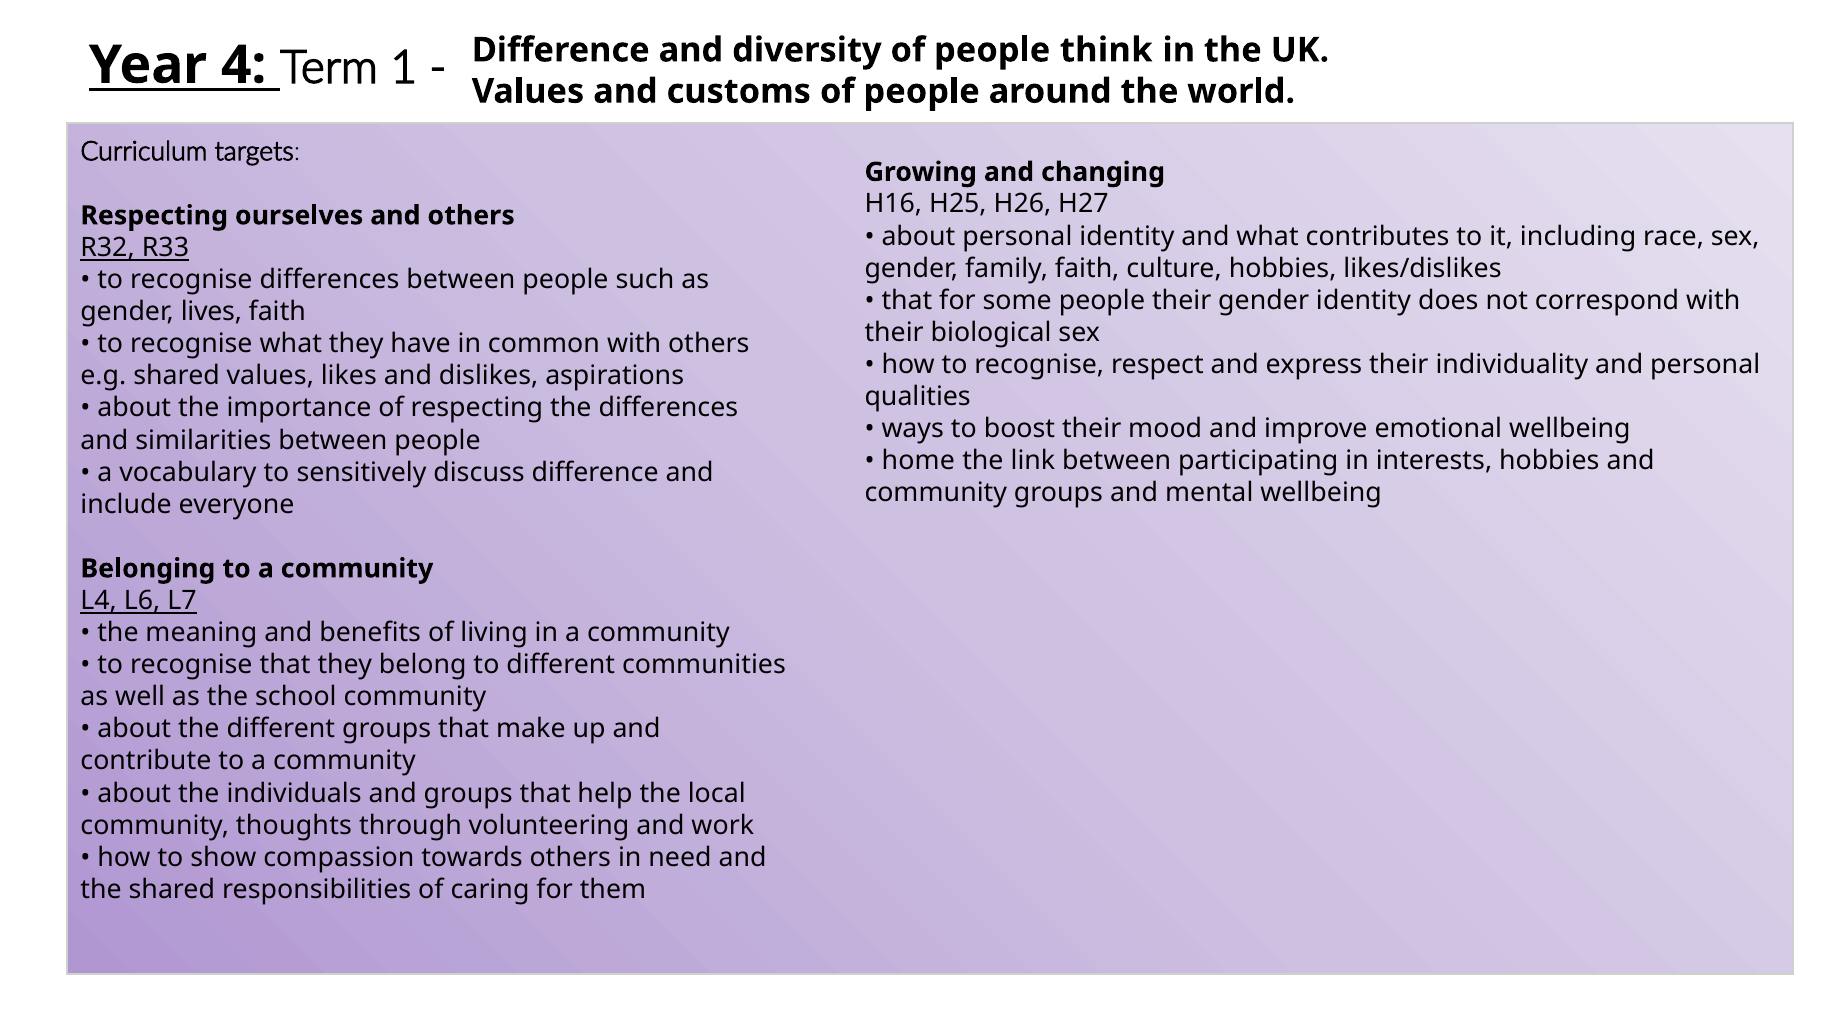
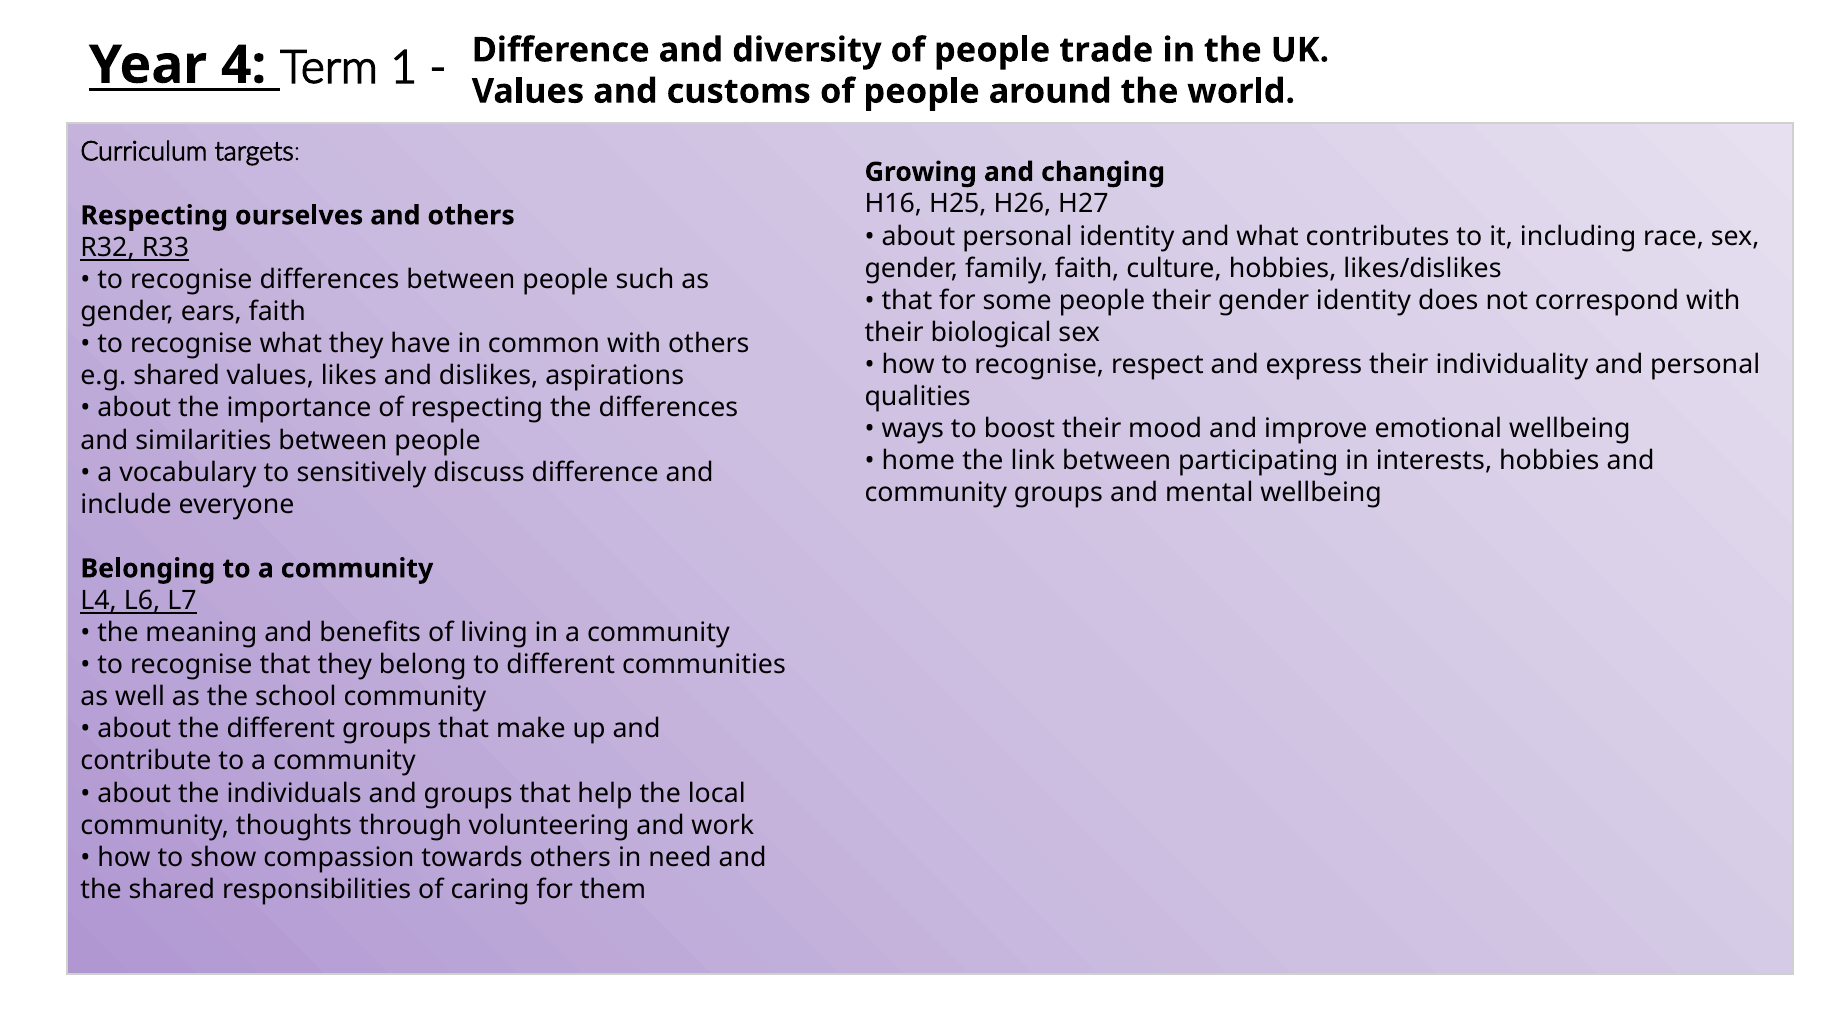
think: think -> trade
lives: lives -> ears
